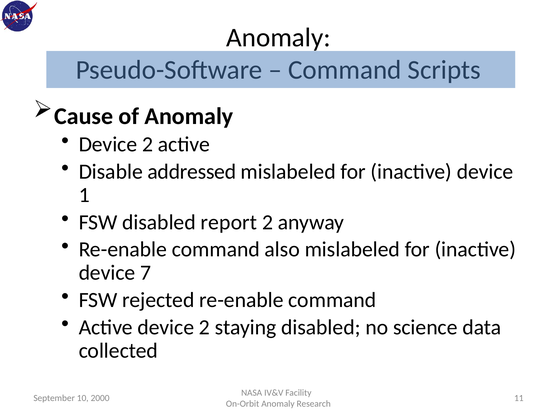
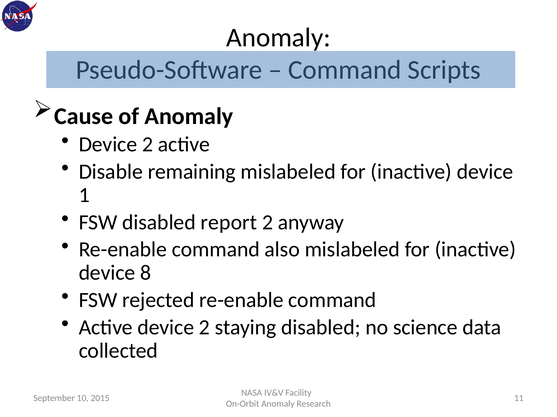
addressed: addressed -> remaining
7: 7 -> 8
2000: 2000 -> 2015
